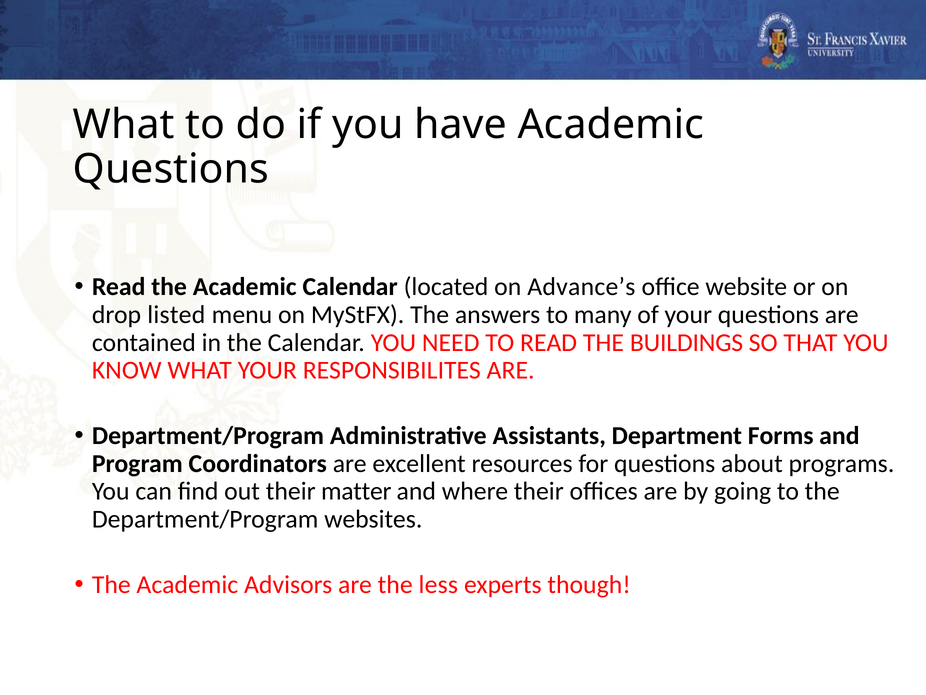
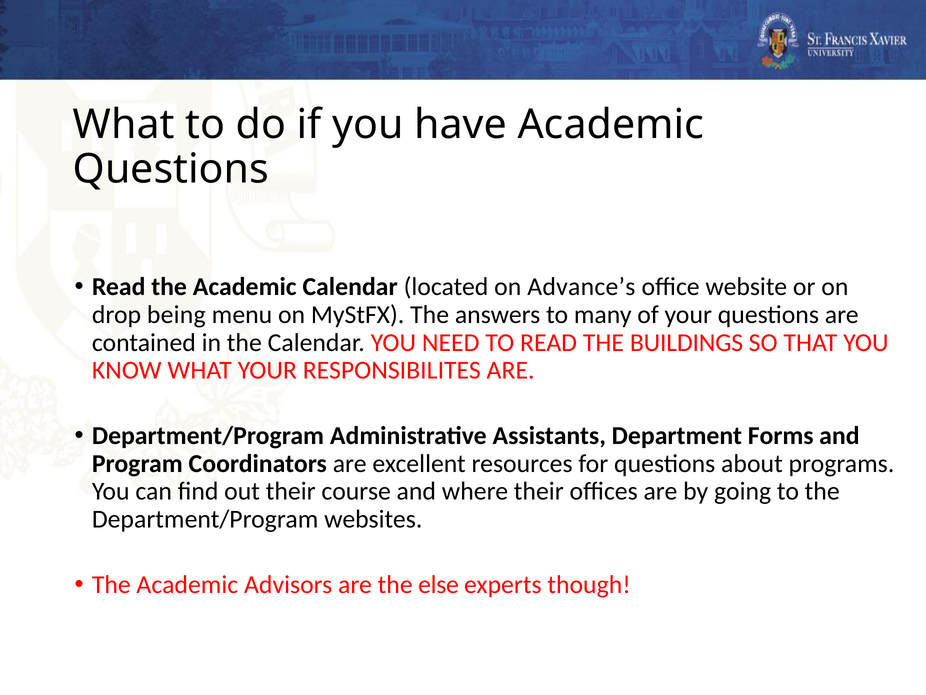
listed: listed -> being
matter: matter -> course
less: less -> else
